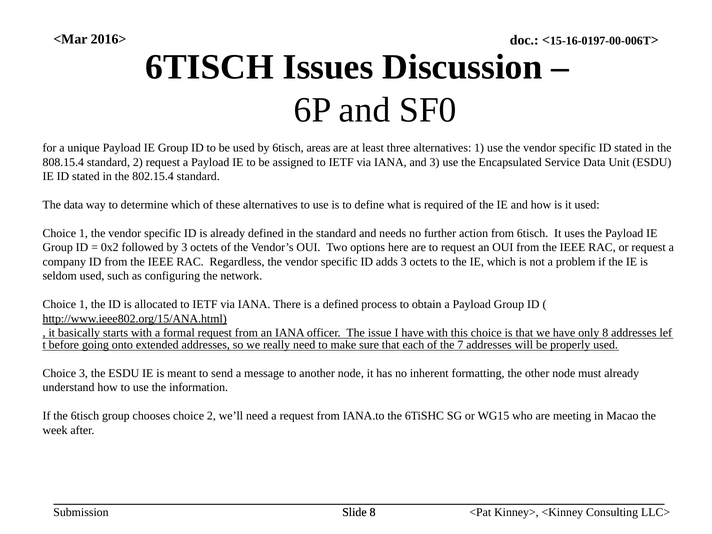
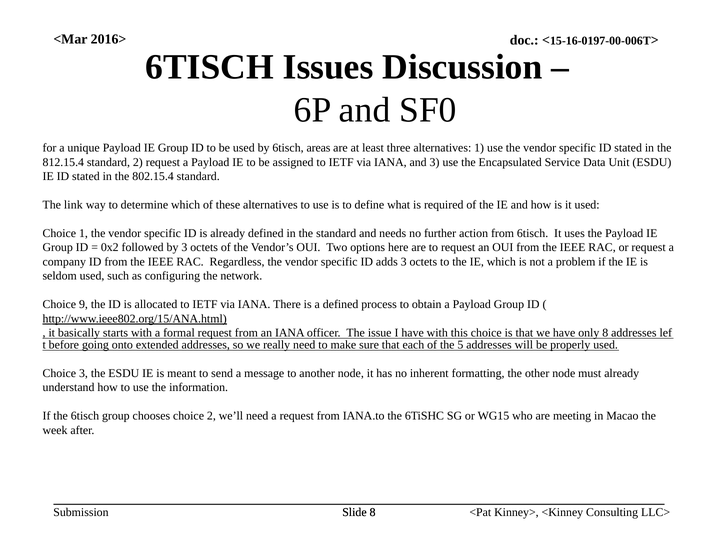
808.15.4: 808.15.4 -> 812.15.4
The data: data -> link
1 at (84, 305): 1 -> 9
7: 7 -> 5
